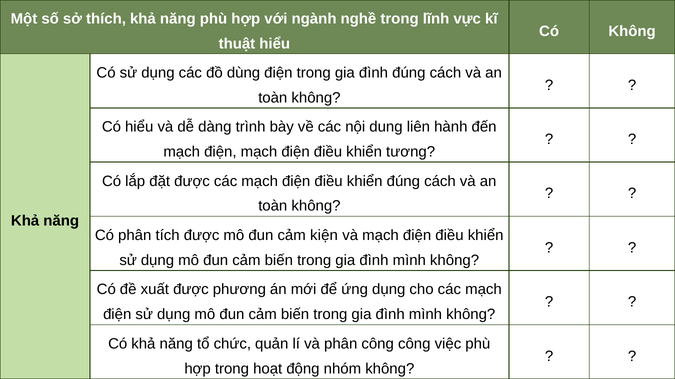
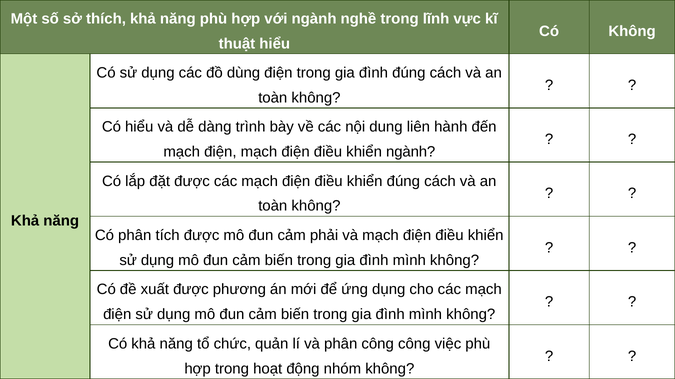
khiển tương: tương -> ngành
kiện: kiện -> phải
